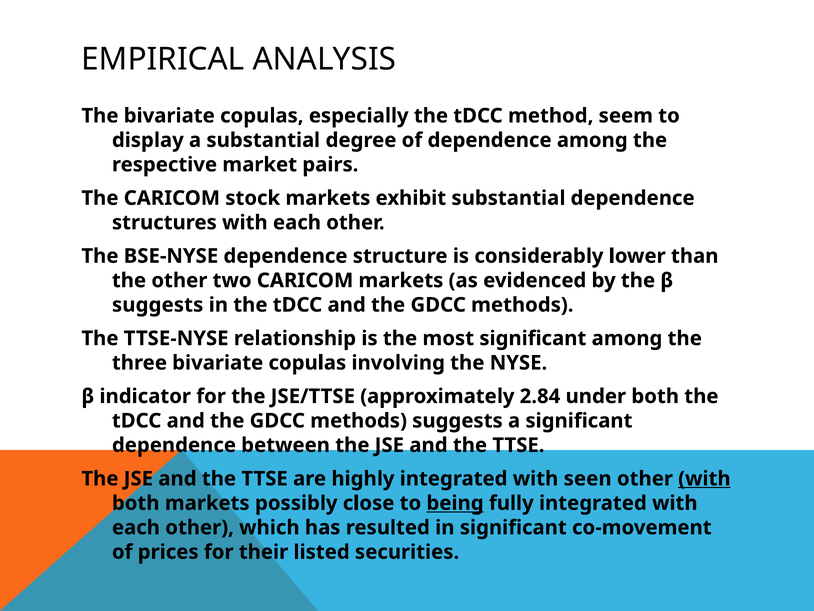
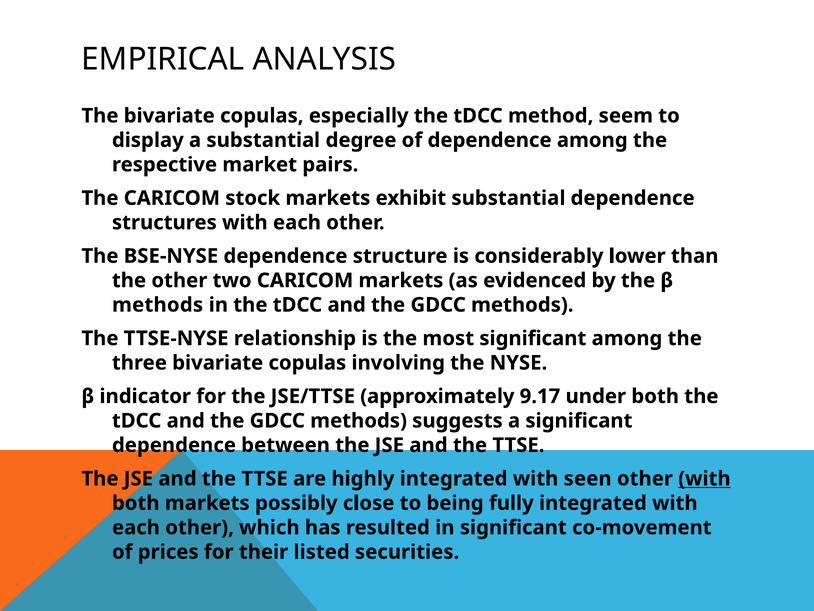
suggests at (158, 305): suggests -> methods
2.84: 2.84 -> 9.17
being underline: present -> none
